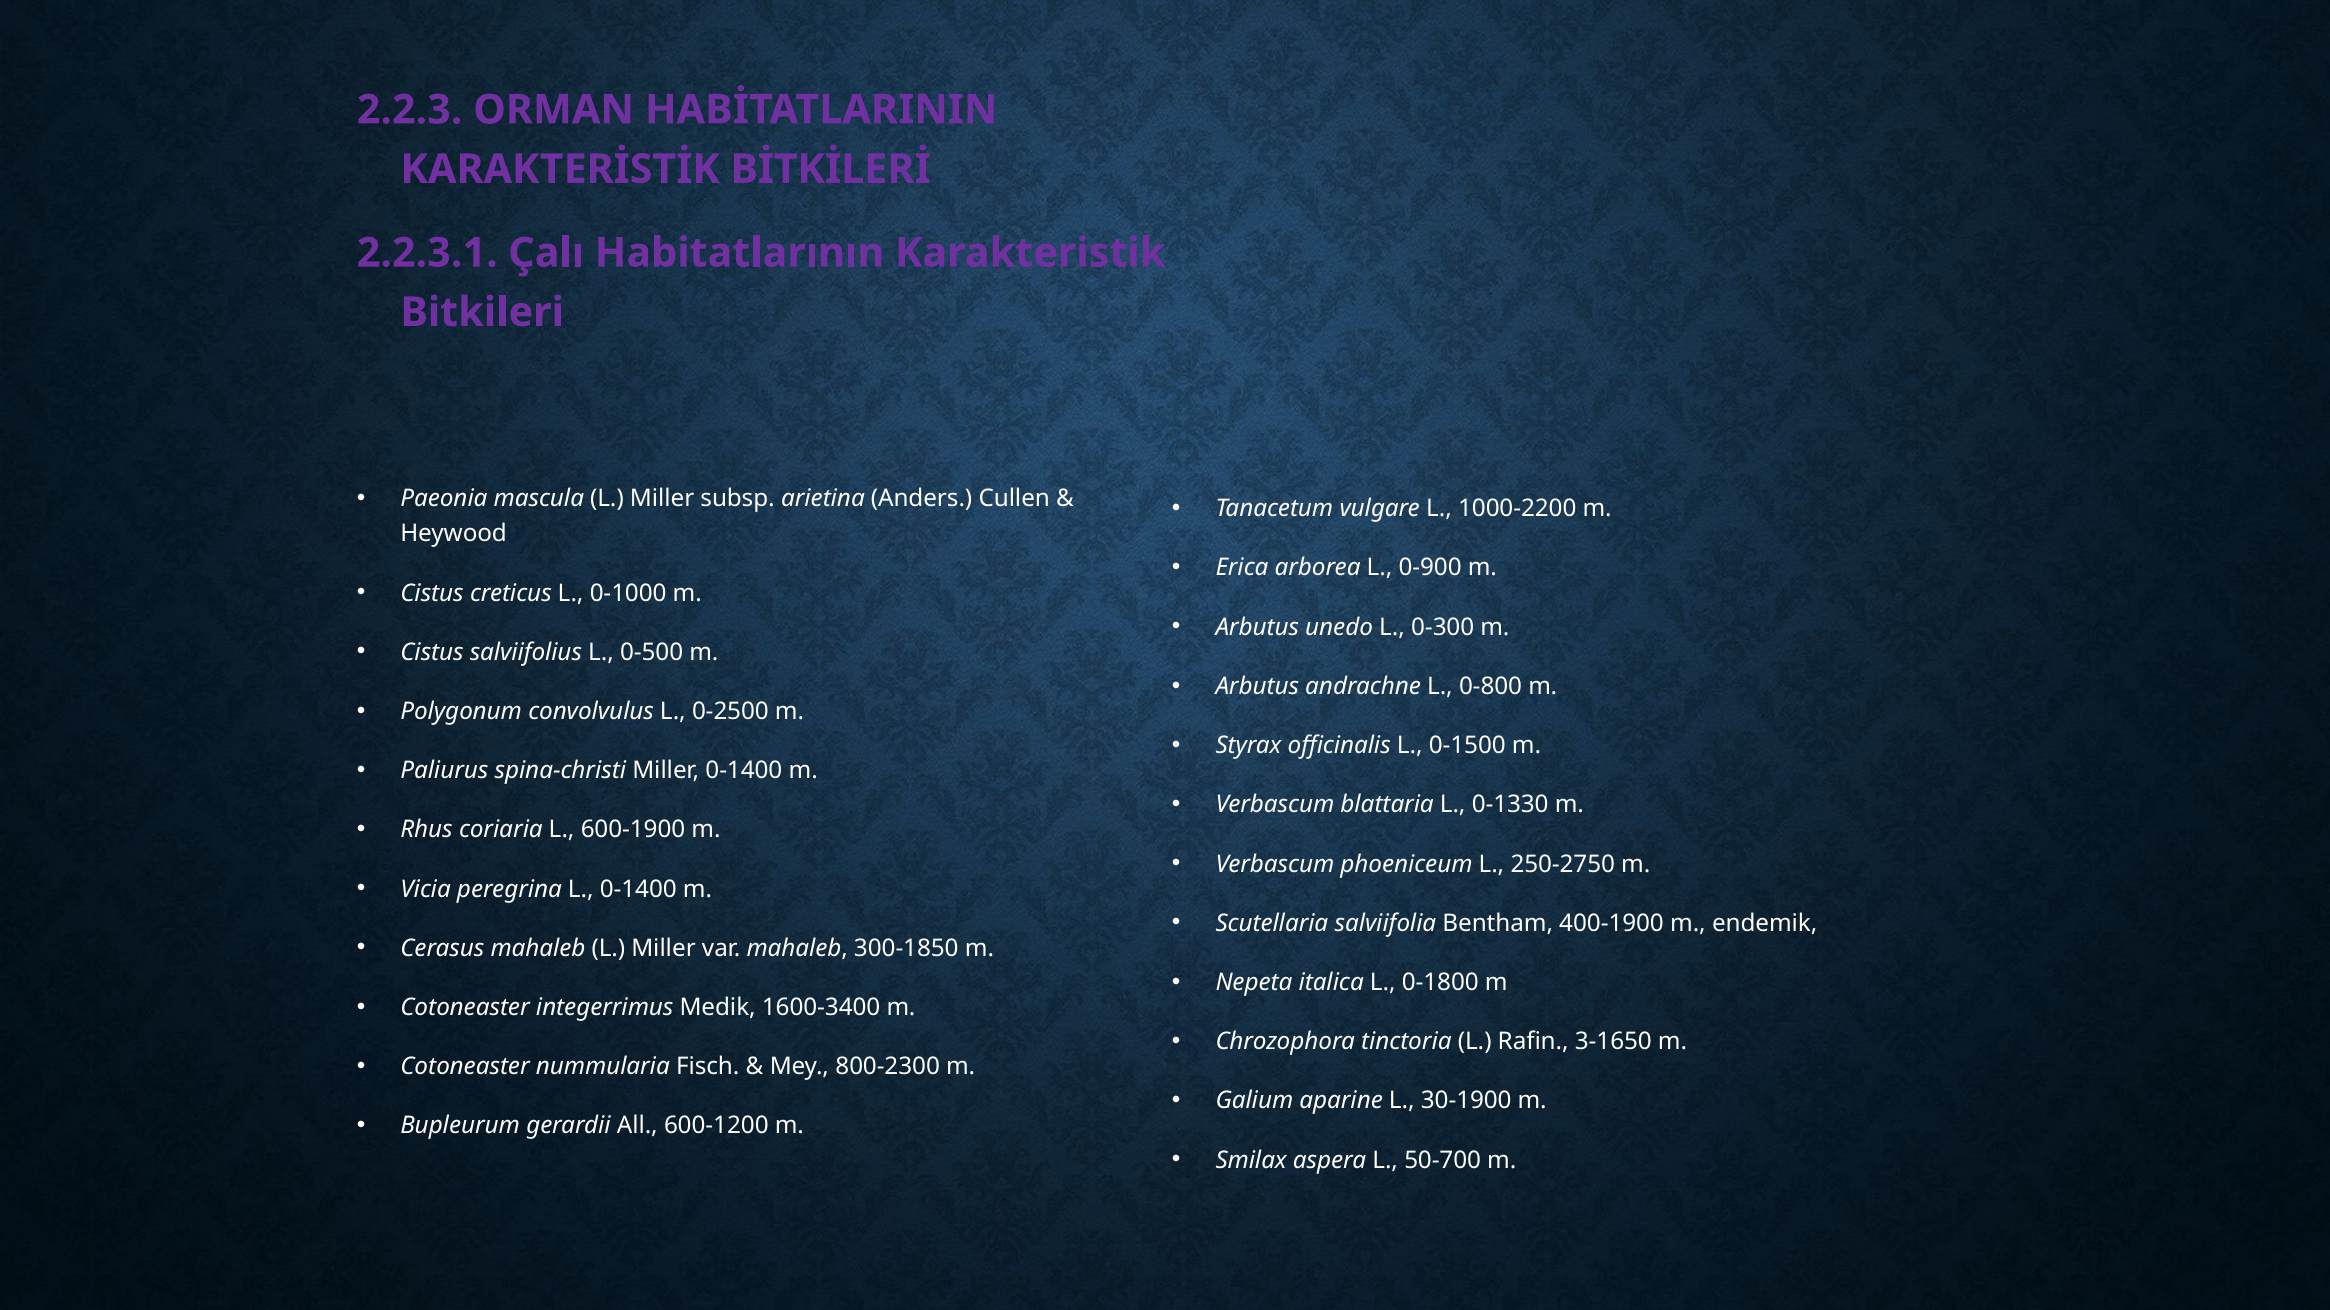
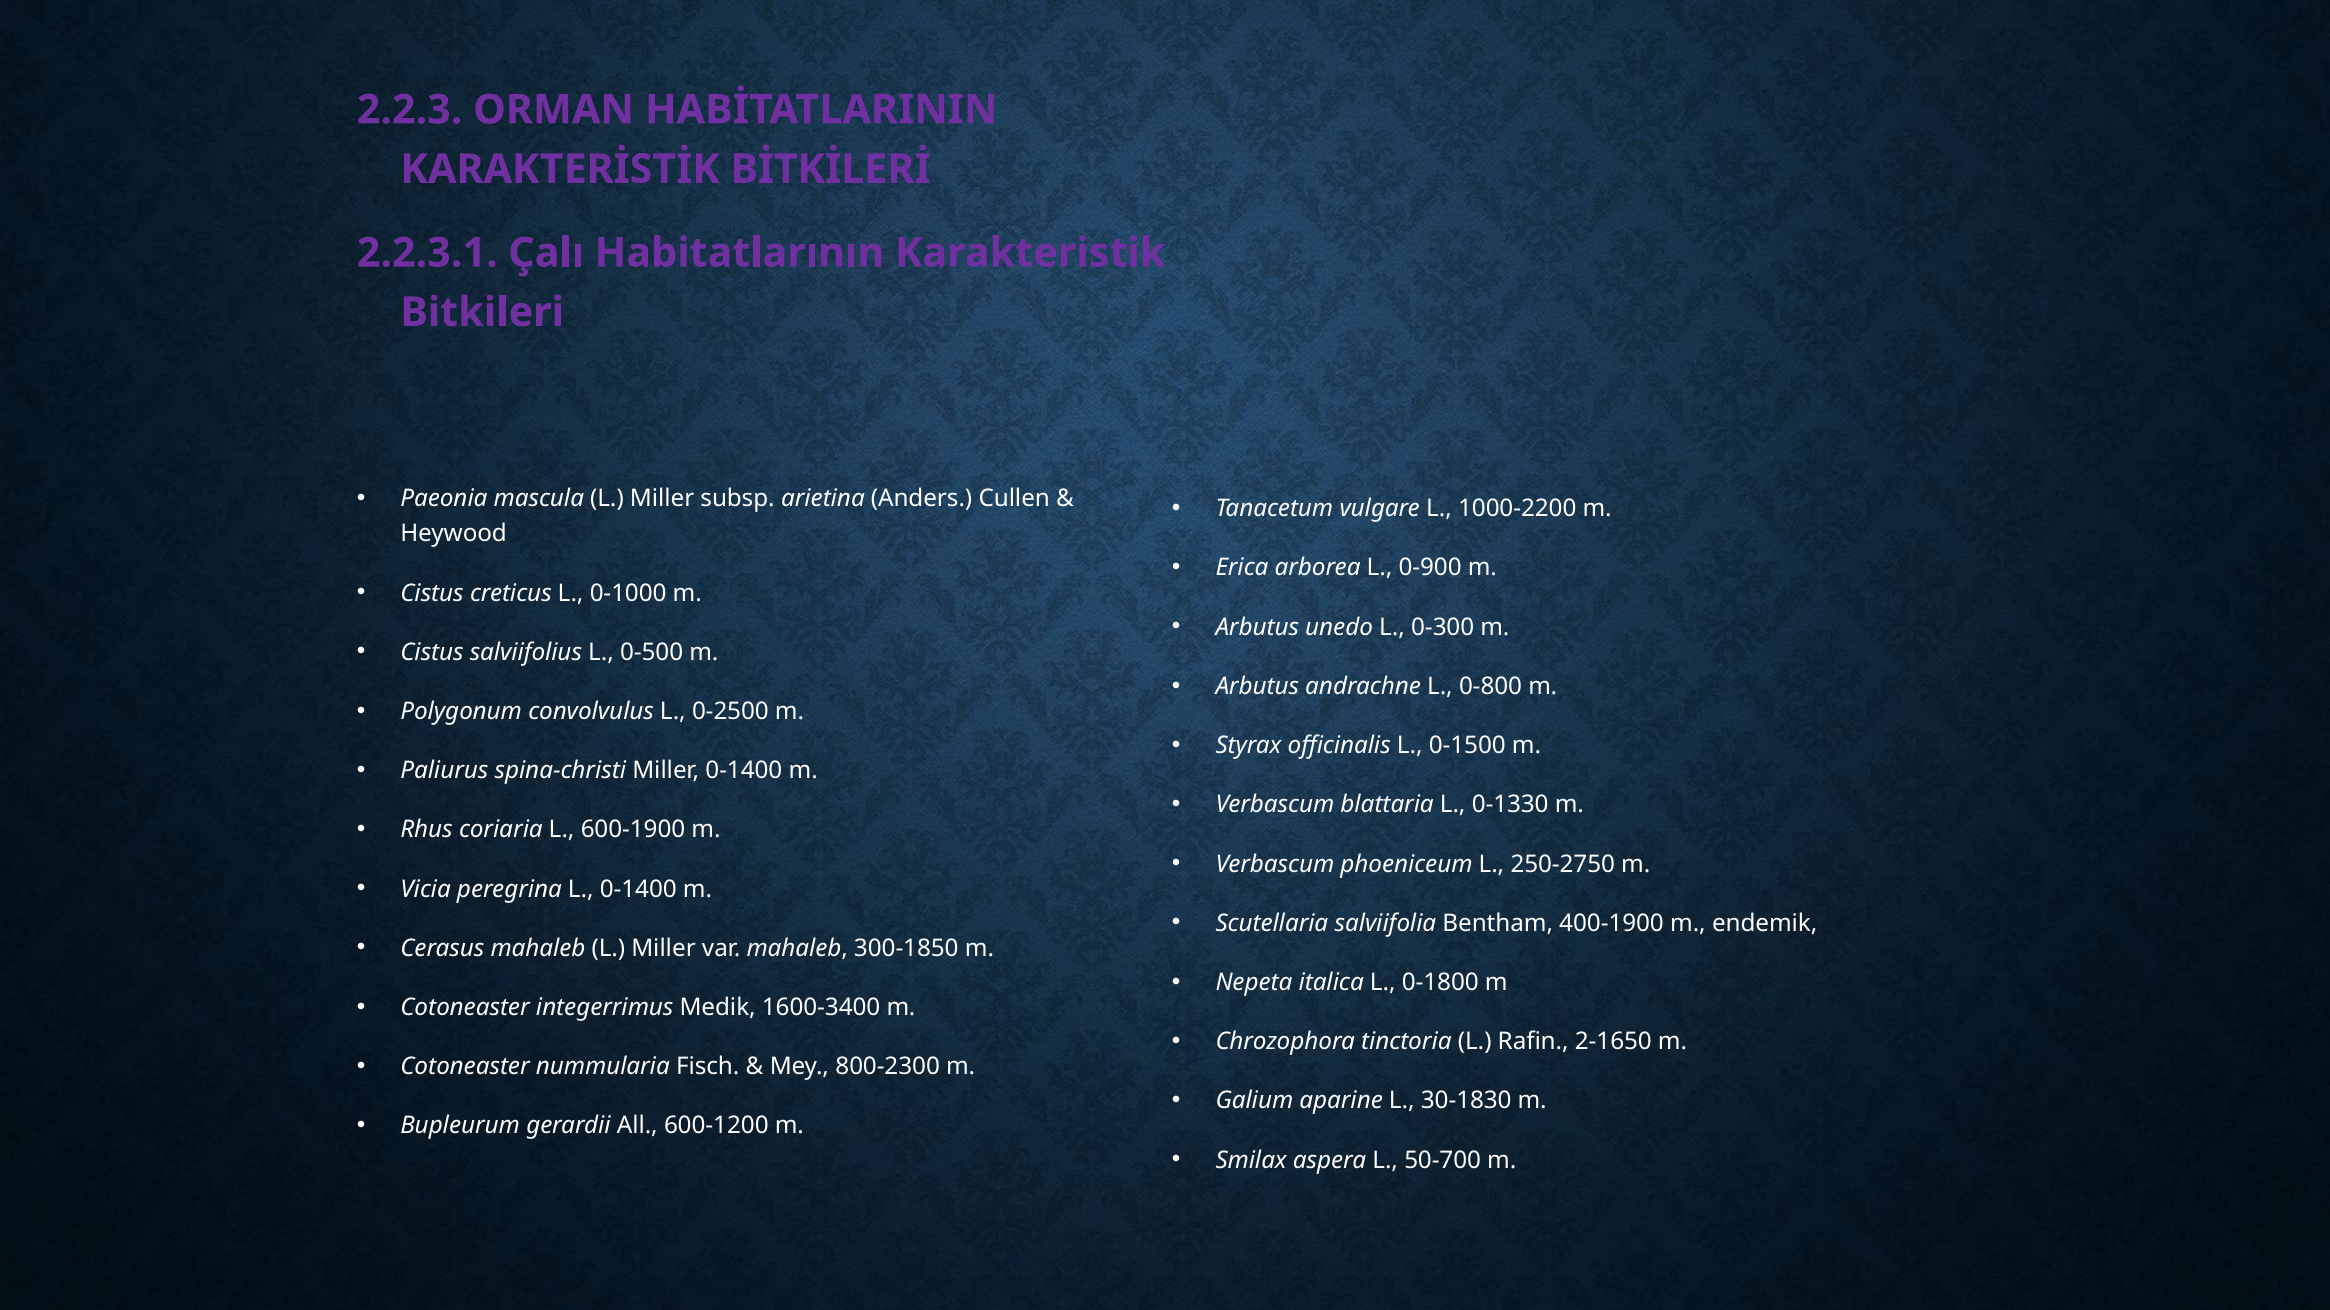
3-1650: 3-1650 -> 2-1650
30-1900: 30-1900 -> 30-1830
